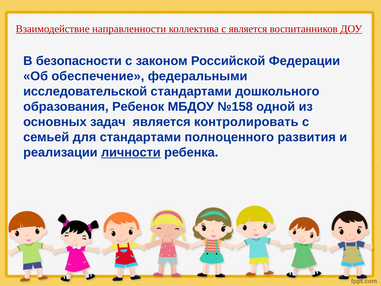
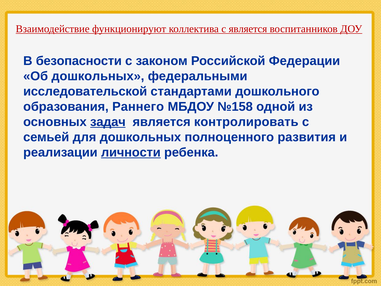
направленности: направленности -> функционируют
Об обеспечение: обеспечение -> дошкольных
Ребенок: Ребенок -> Раннего
задач underline: none -> present
для стандартами: стандартами -> дошкольных
